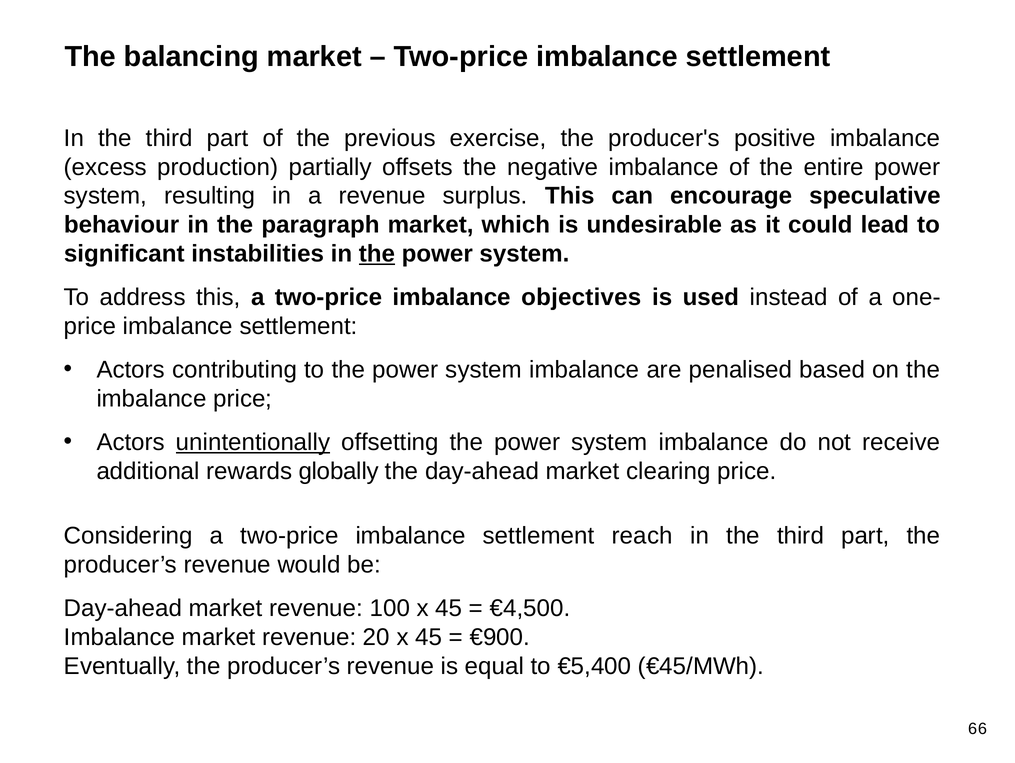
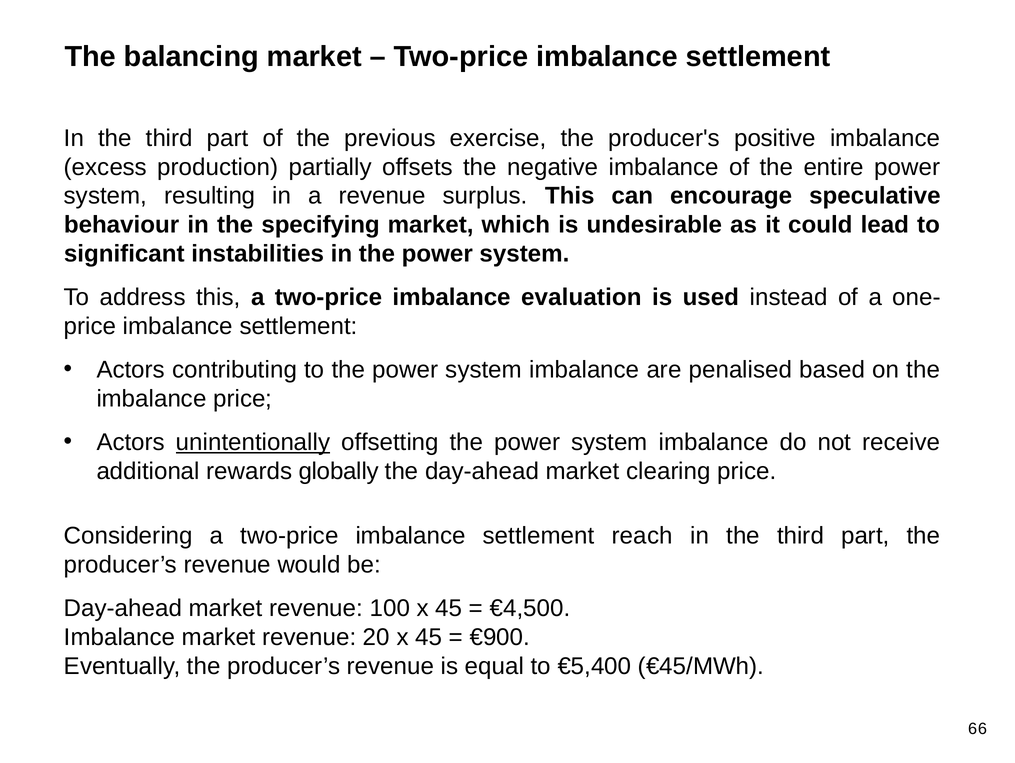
paragraph: paragraph -> specifying
the at (377, 254) underline: present -> none
objectives: objectives -> evaluation
